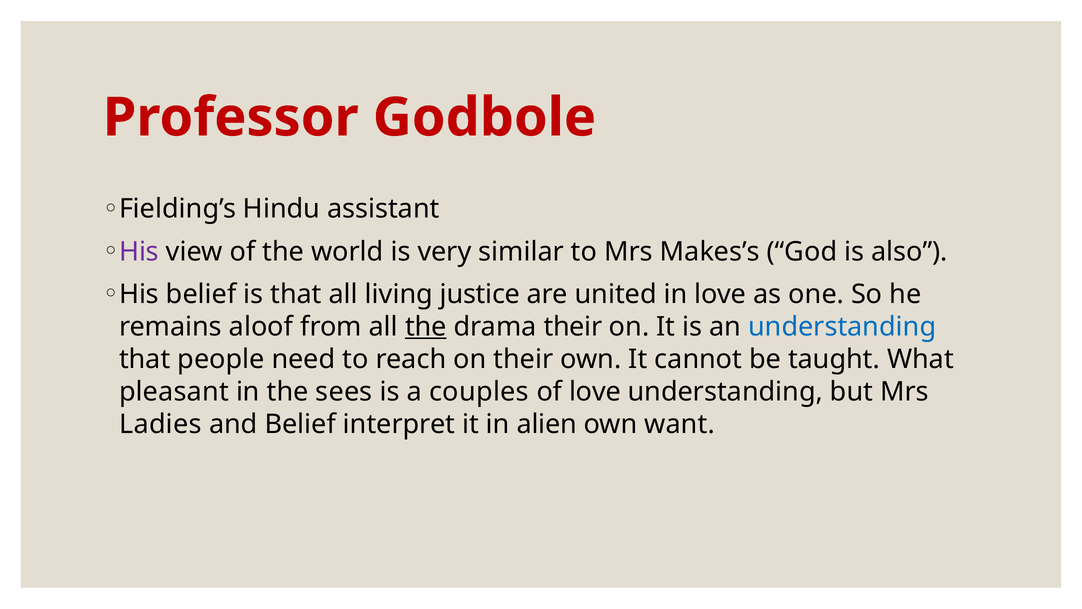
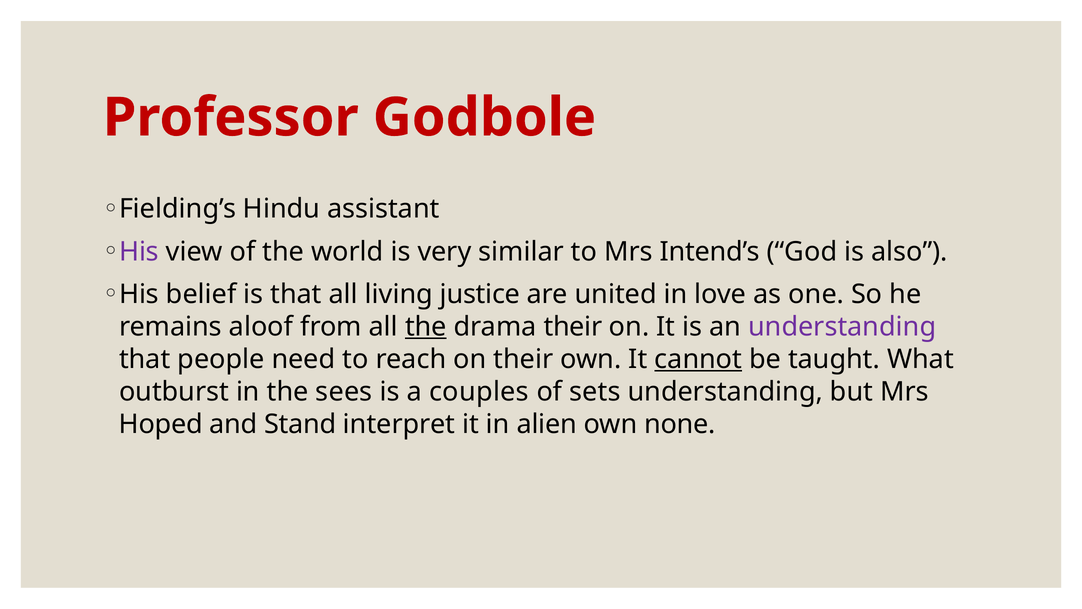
Makes’s: Makes’s -> Intend’s
understanding at (842, 327) colour: blue -> purple
cannot underline: none -> present
pleasant: pleasant -> outburst
of love: love -> sets
Ladies: Ladies -> Hoped
and Belief: Belief -> Stand
want: want -> none
